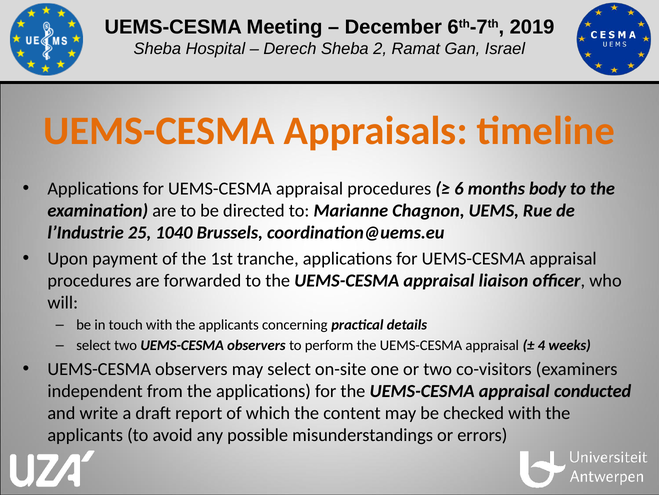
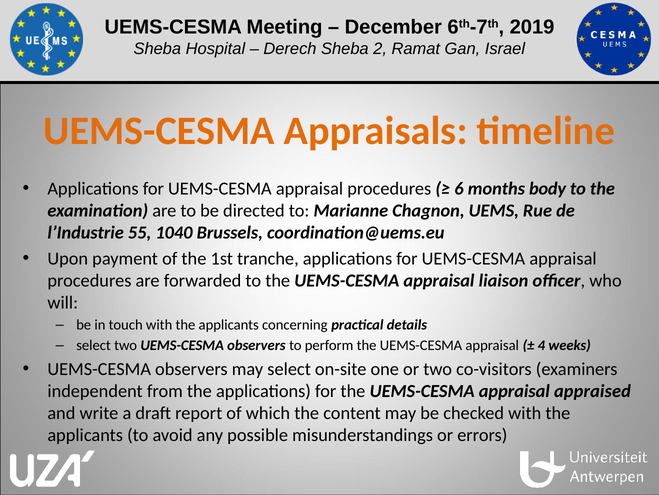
25: 25 -> 55
conducted: conducted -> appraised
